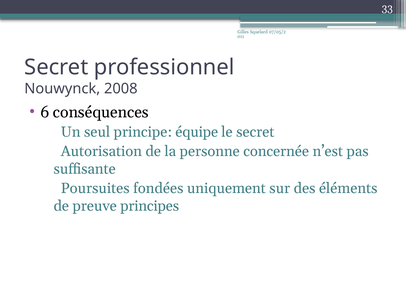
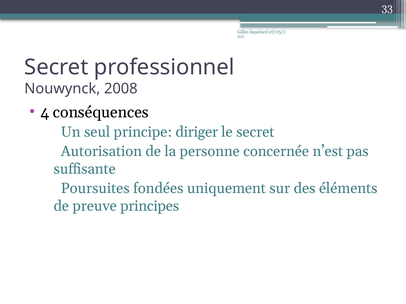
6: 6 -> 4
équipe: équipe -> diriger
